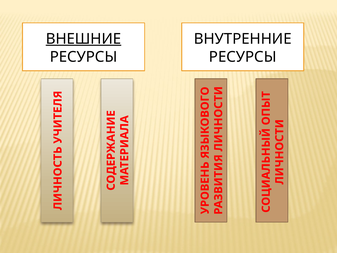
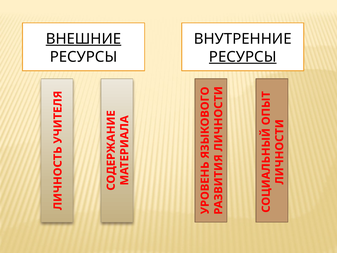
РЕСУРСЫ at (243, 57) underline: none -> present
